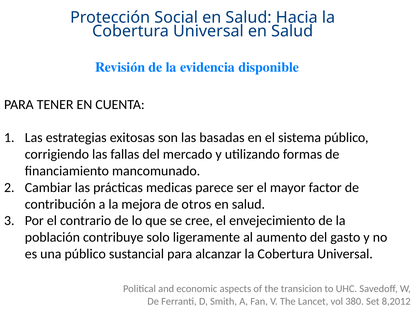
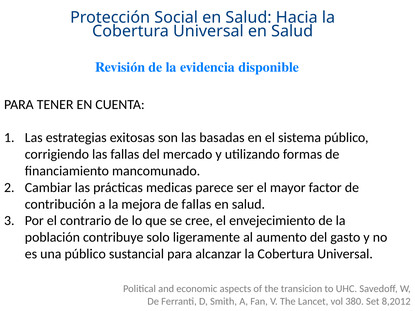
de otros: otros -> fallas
